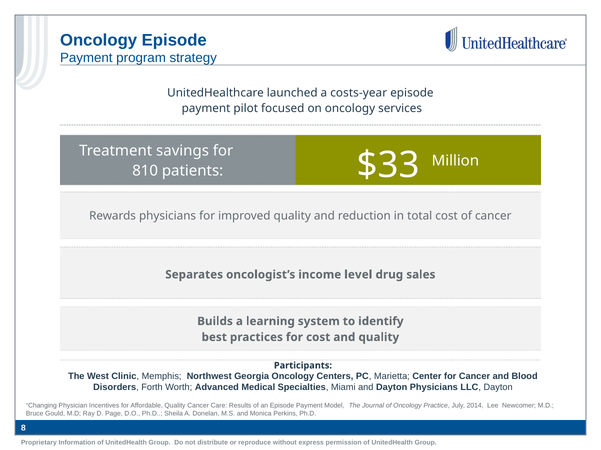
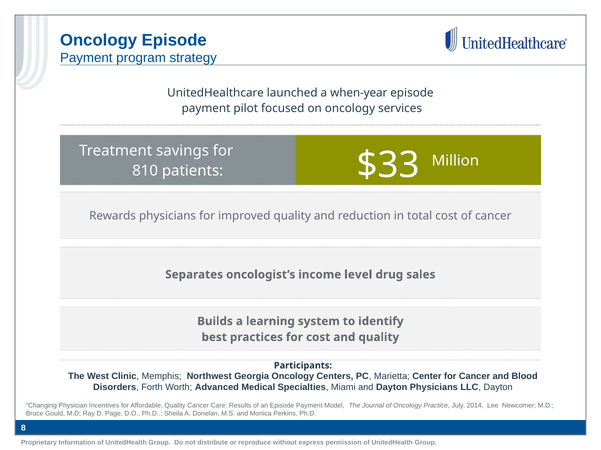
costs-year: costs-year -> when-year
